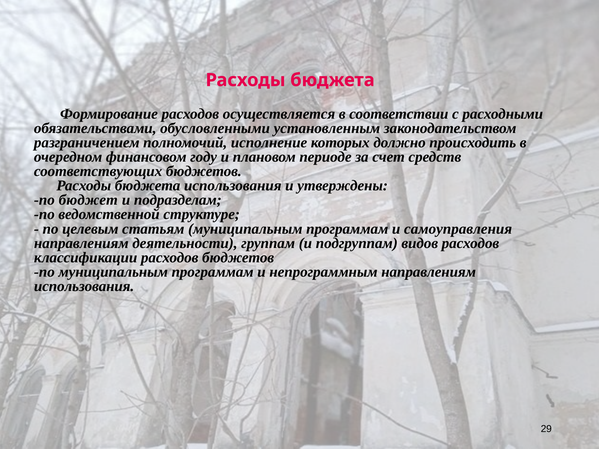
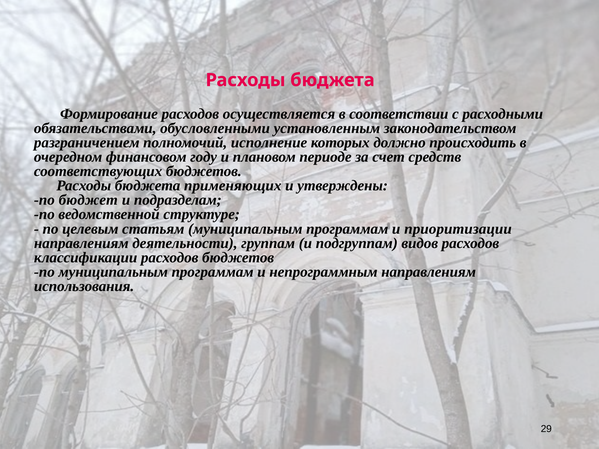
бюджета использования: использования -> применяющих
самоуправления: самоуправления -> приоритизации
